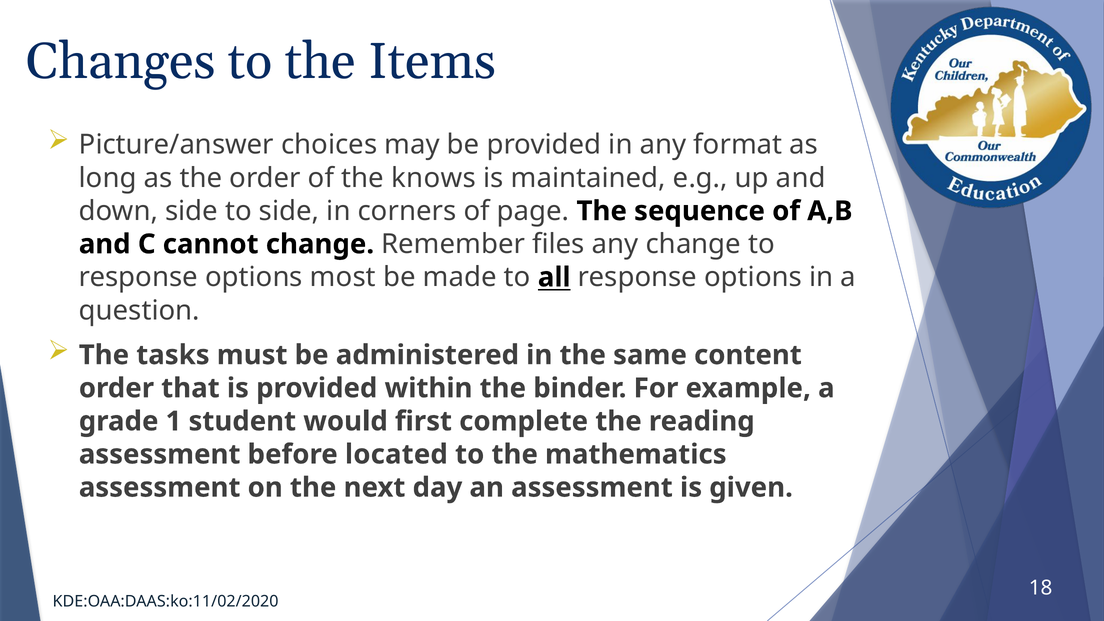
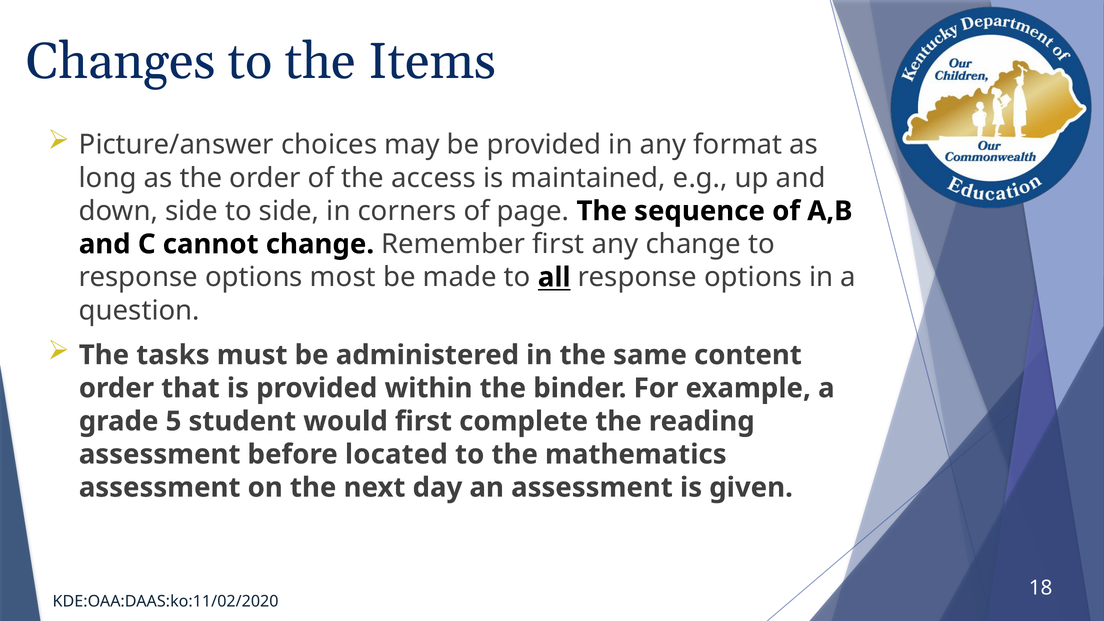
knows: knows -> access
Remember files: files -> first
1: 1 -> 5
